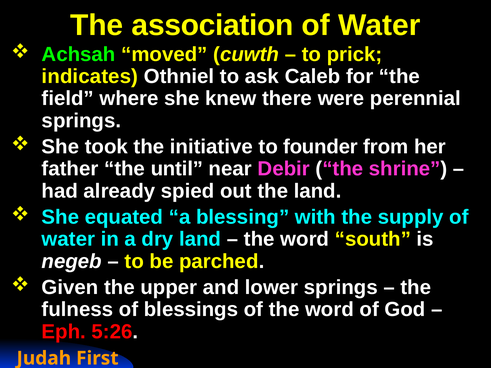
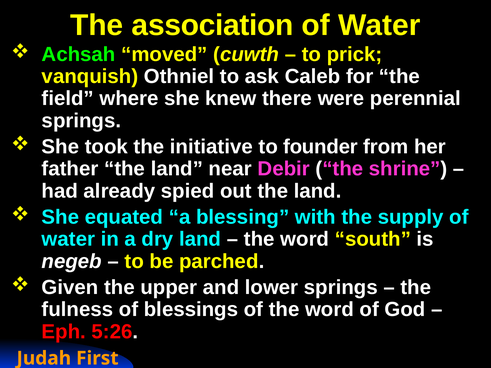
indicates: indicates -> vanquish
father the until: until -> land
